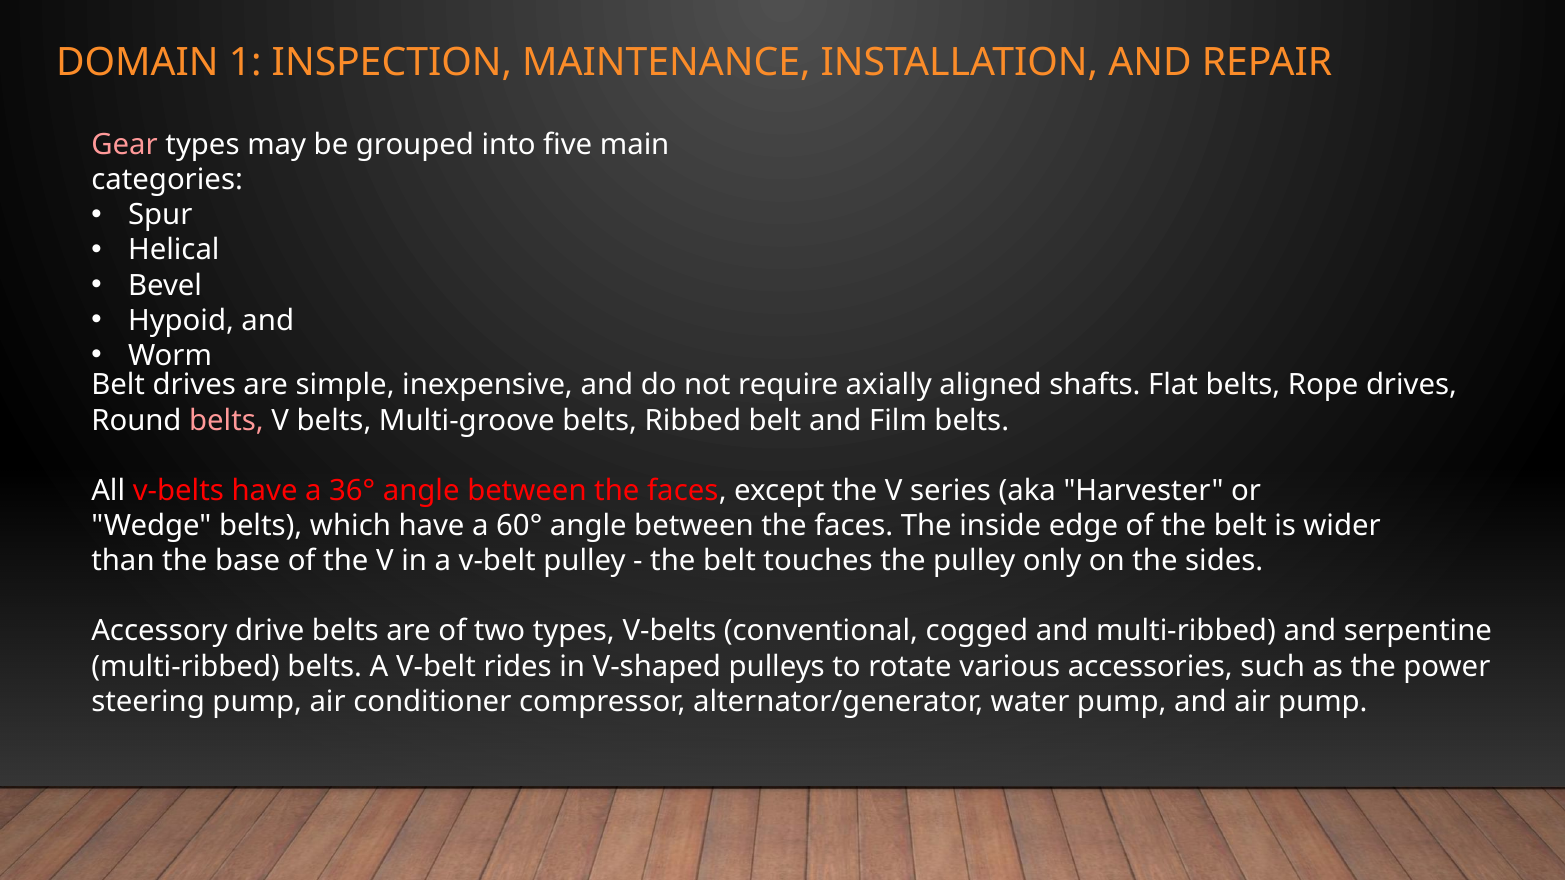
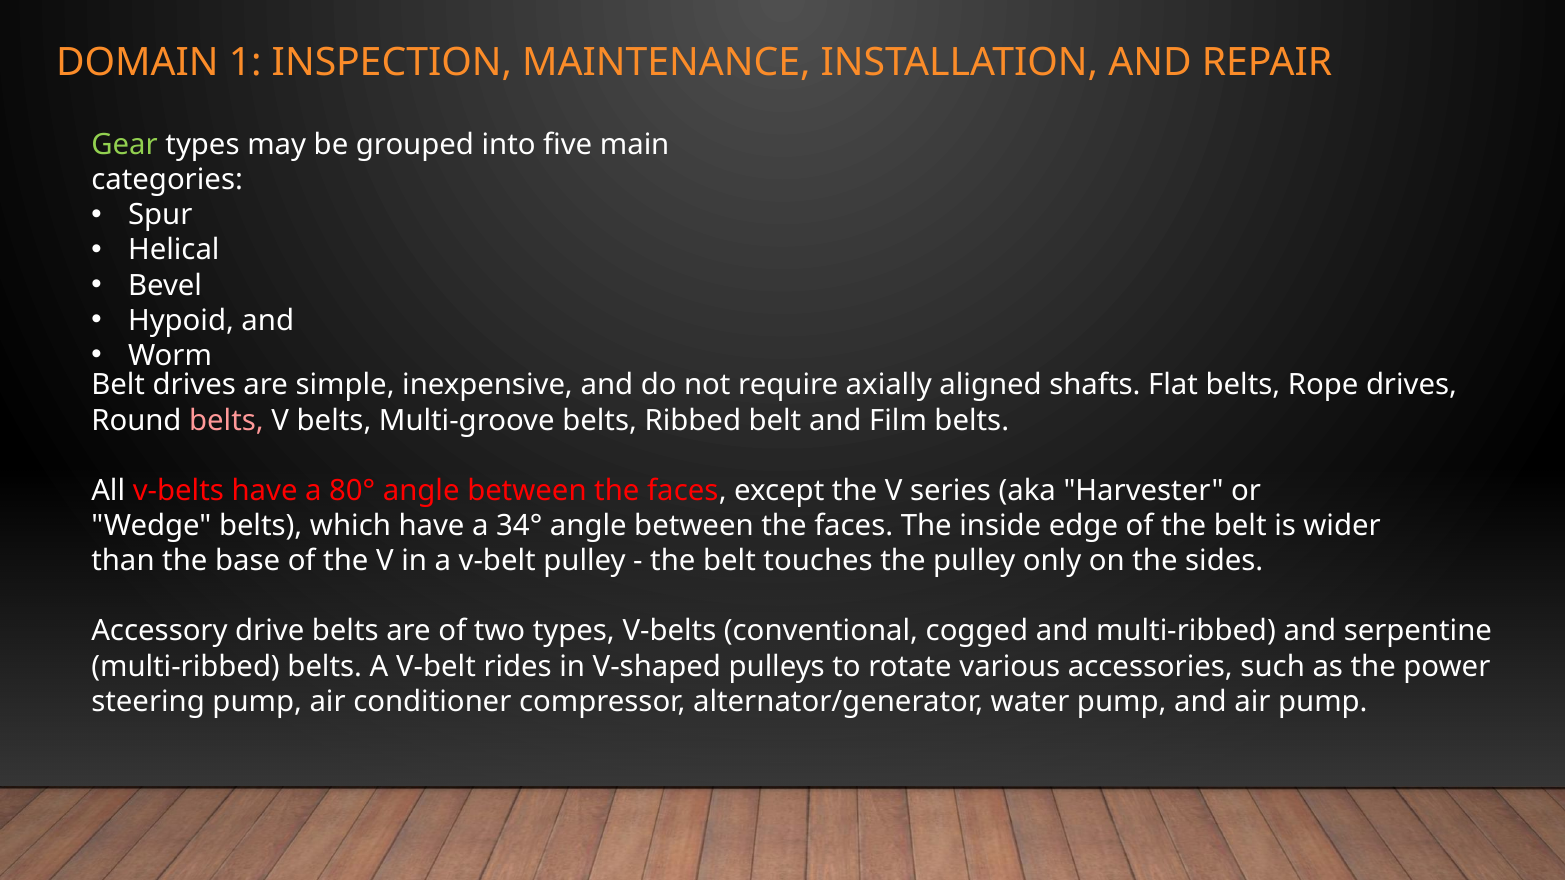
Gear colour: pink -> light green
36°: 36° -> 80°
60°: 60° -> 34°
